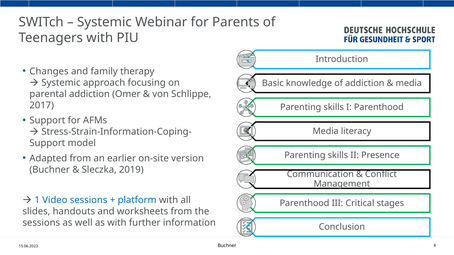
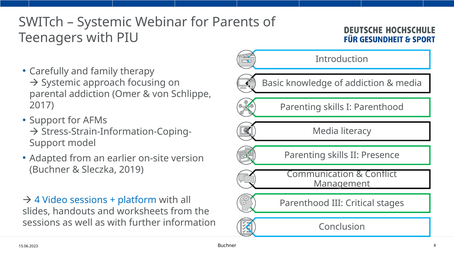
Changes: Changes -> Carefully
1: 1 -> 4
